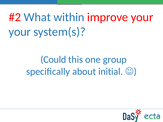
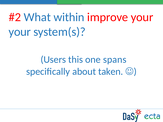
Could: Could -> Users
group: group -> spans
initial: initial -> taken
